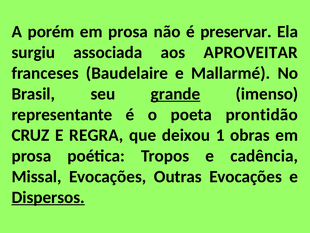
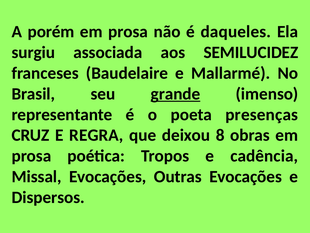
preservar: preservar -> daqueles
APROVEITAR: APROVEITAR -> SEMILUCIDEZ
prontidão: prontidão -> presenças
1: 1 -> 8
Dispersos underline: present -> none
